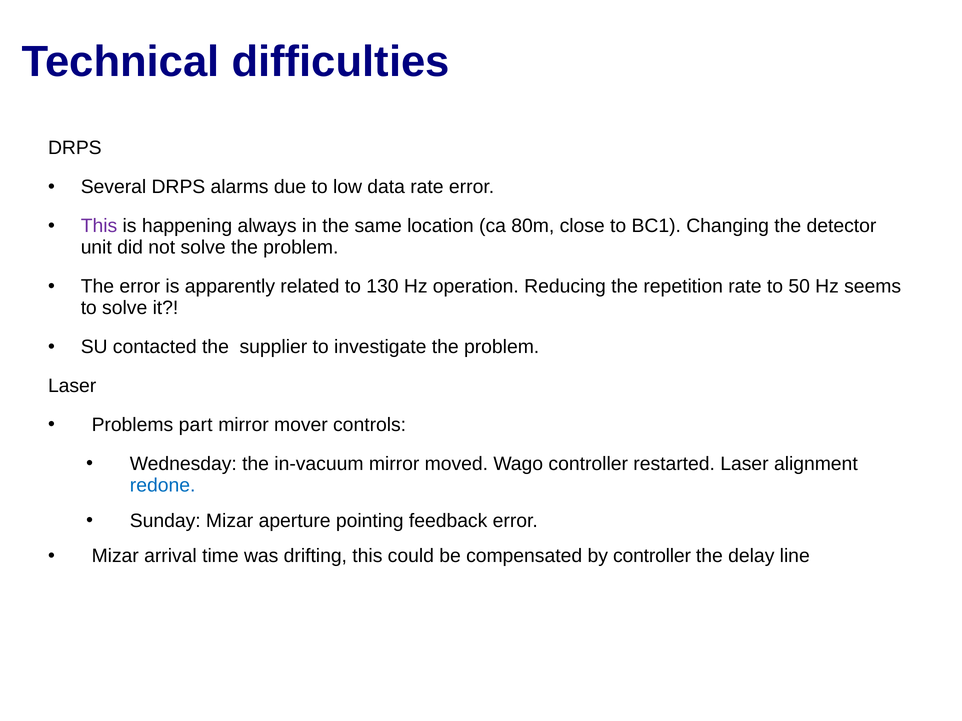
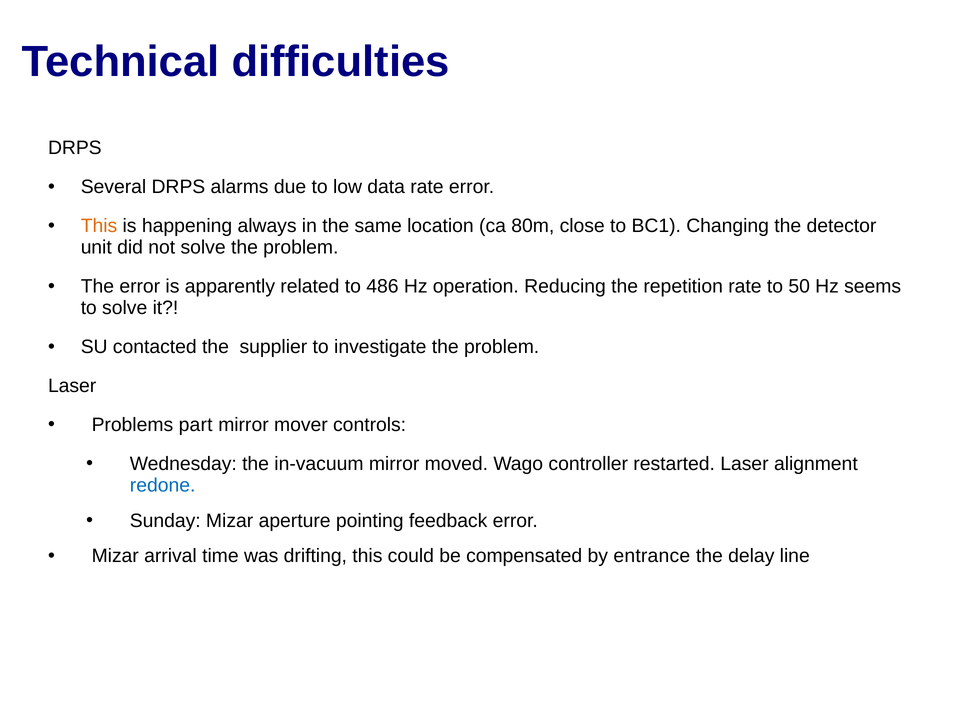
This at (99, 226) colour: purple -> orange
130: 130 -> 486
by controller: controller -> entrance
